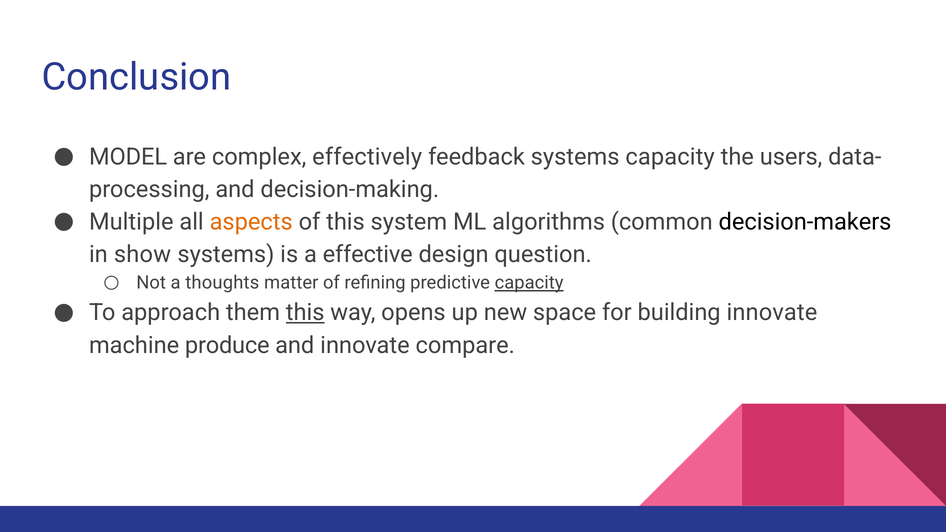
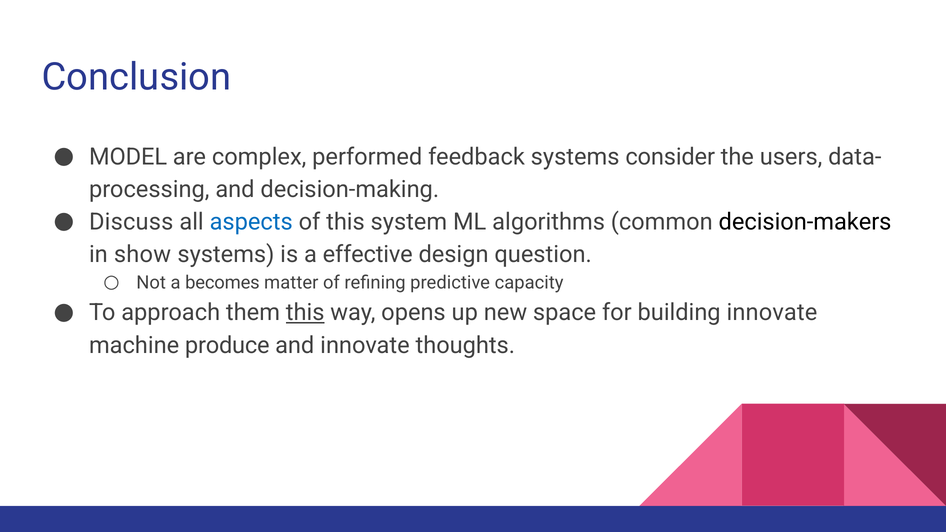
effectively: effectively -> performed
systems capacity: capacity -> consider
Multiple: Multiple -> Discuss
aspects colour: orange -> blue
thoughts: thoughts -> becomes
capacity at (529, 283) underline: present -> none
compare: compare -> thoughts
